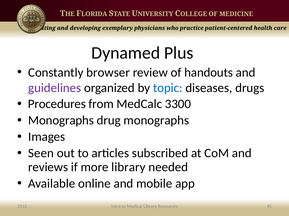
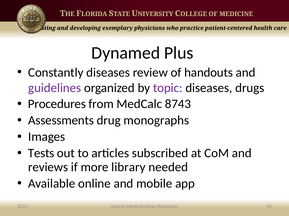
Constantly browser: browser -> diseases
topic colour: blue -> purple
3300: 3300 -> 8743
Monographs at (61, 121): Monographs -> Assessments
Seen: Seen -> Tests
